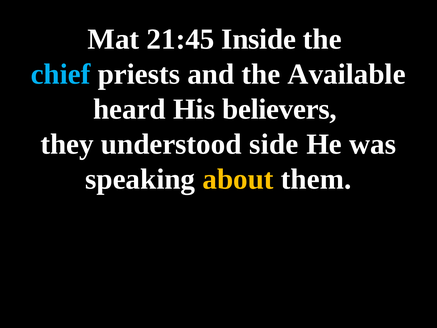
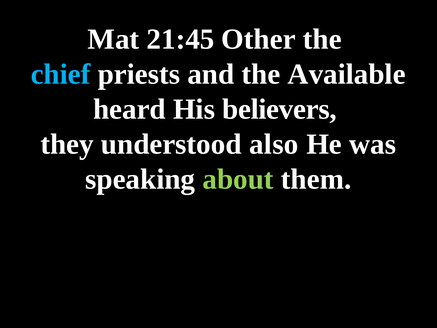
Inside: Inside -> Other
side: side -> also
about colour: yellow -> light green
